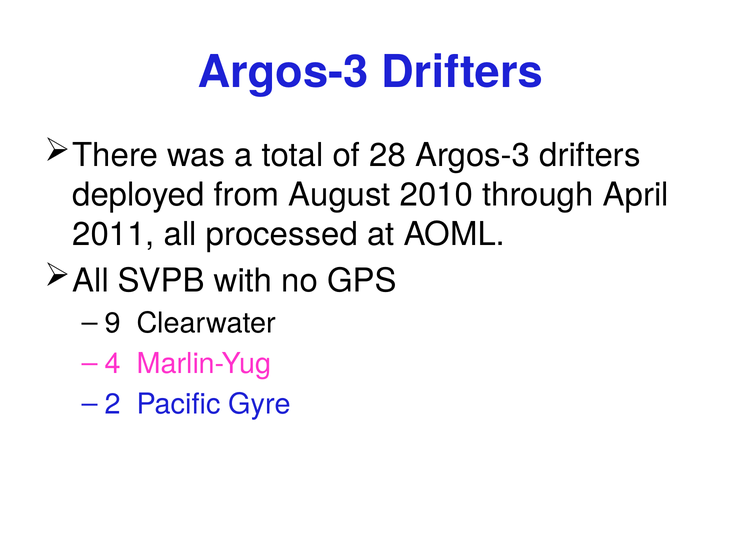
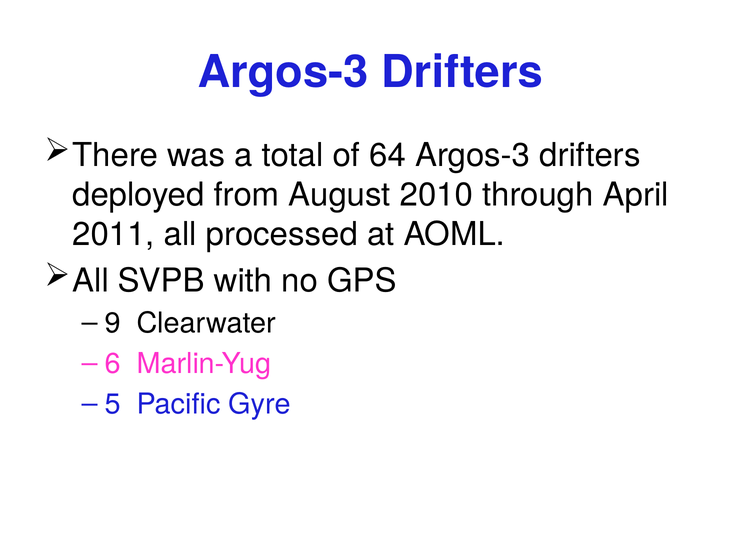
28: 28 -> 64
4: 4 -> 6
2: 2 -> 5
